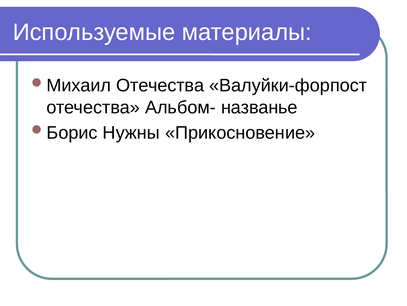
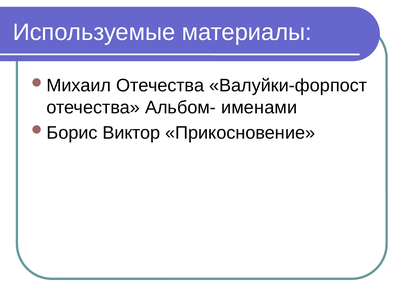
названье: названье -> именами
Нужны: Нужны -> Виктор
